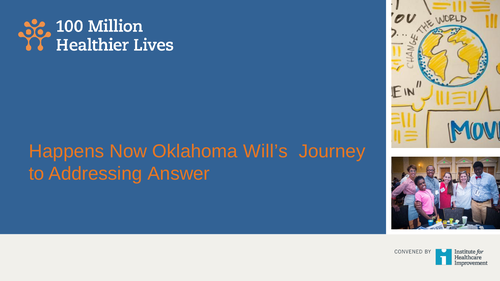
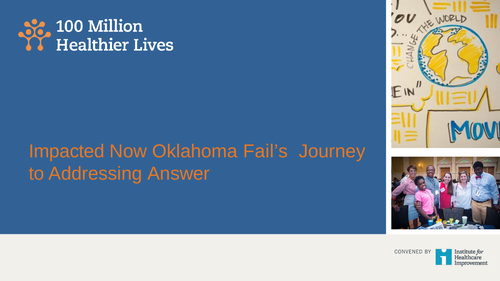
Happens: Happens -> Impacted
Will’s: Will’s -> Fail’s
